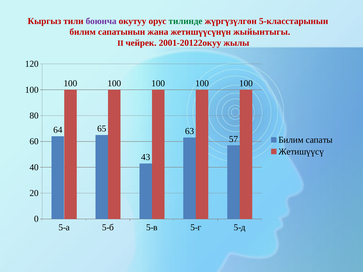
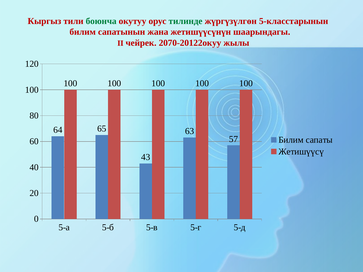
боюнча colour: purple -> green
жыйынтыгы: жыйынтыгы -> шаарындагы
2001-20122окуу: 2001-20122окуу -> 2070-20122окуу
